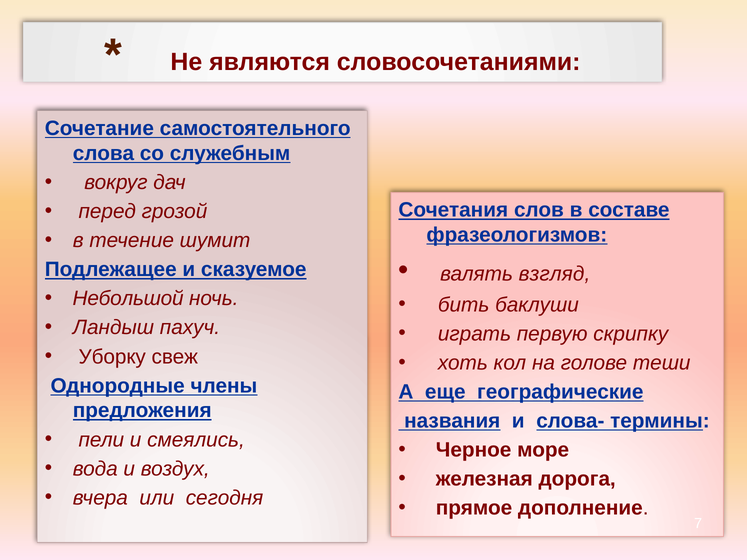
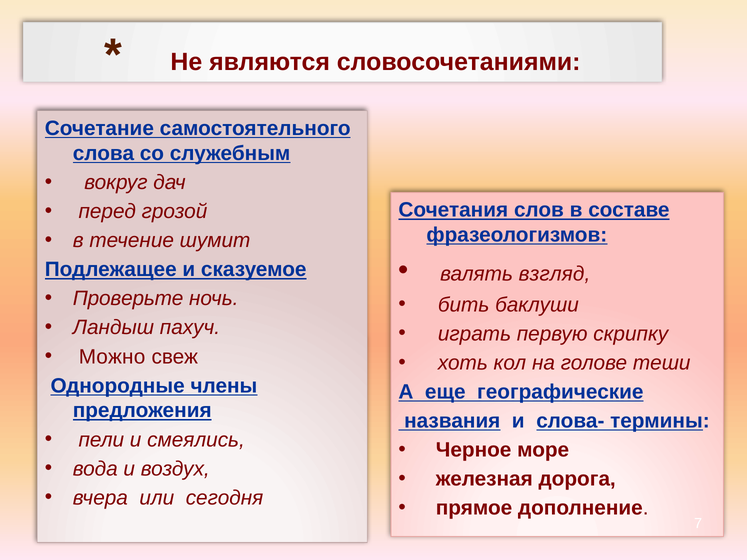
Небольшой: Небольшой -> Проверьте
Уборку: Уборку -> Можно
